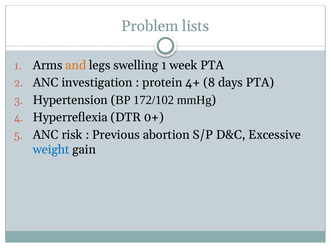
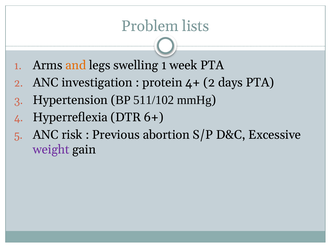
4+ 8: 8 -> 2
172/102: 172/102 -> 511/102
0+: 0+ -> 6+
weight colour: blue -> purple
